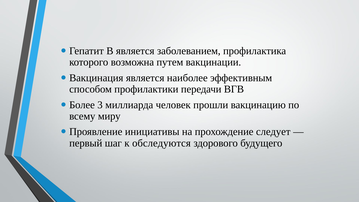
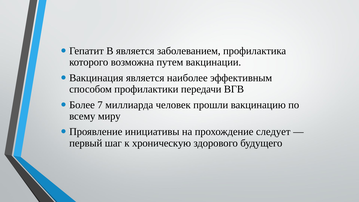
3: 3 -> 7
обследуются: обследуются -> хроническую
